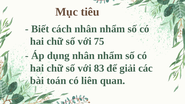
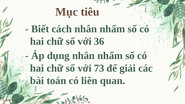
75: 75 -> 36
83: 83 -> 73
